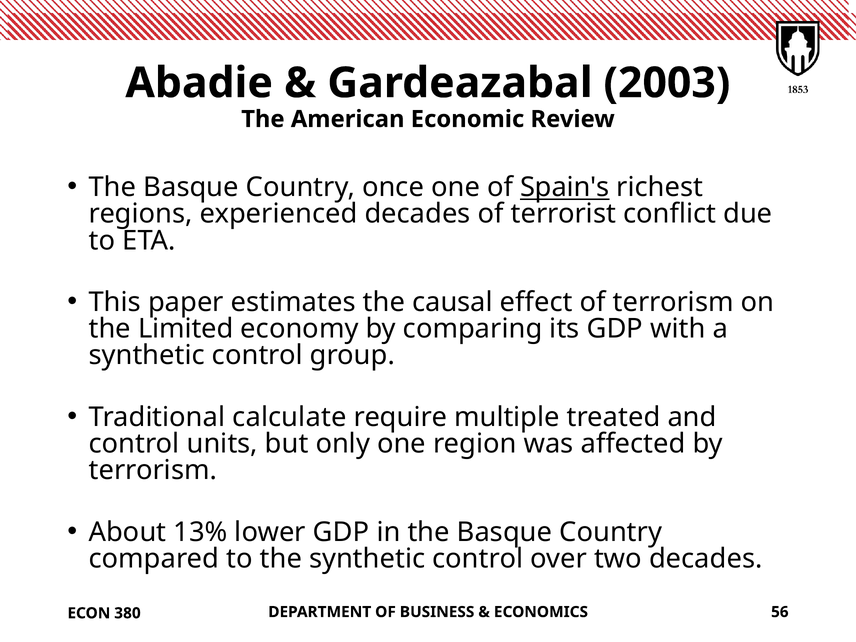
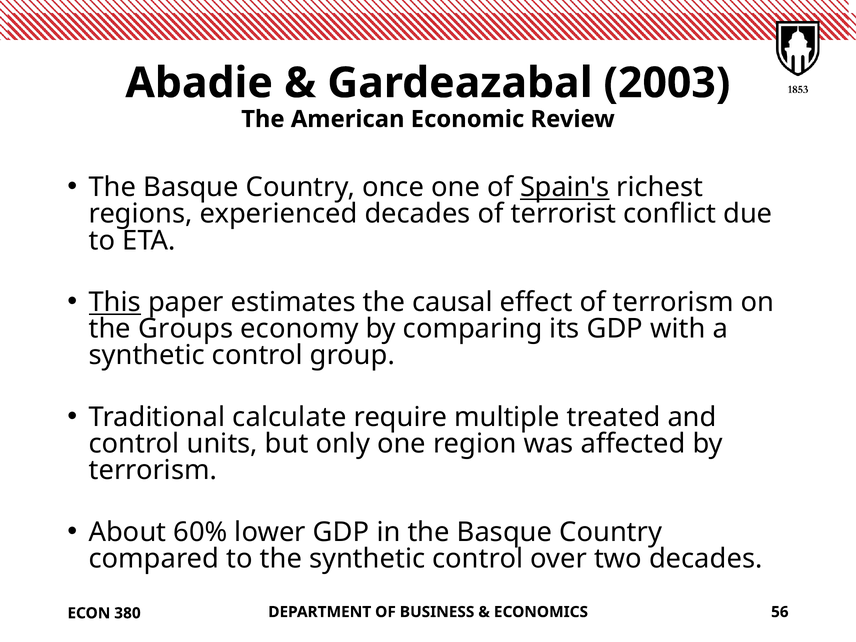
This underline: none -> present
Limited: Limited -> Groups
13%: 13% -> 60%
